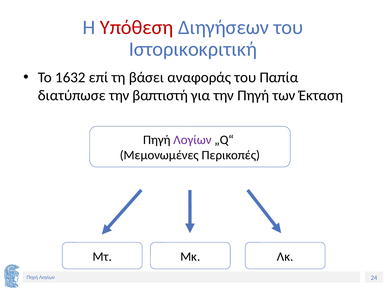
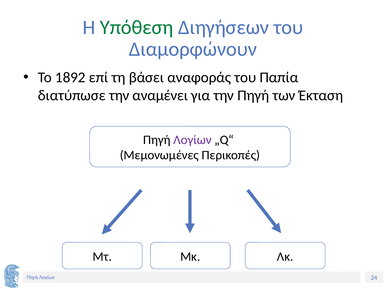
Υπόθεση colour: red -> green
Ιστορικοκριτική: Ιστορικοκριτική -> Διαμορφώνουν
1632: 1632 -> 1892
βαπτιστή: βαπτιστή -> αναμένει
